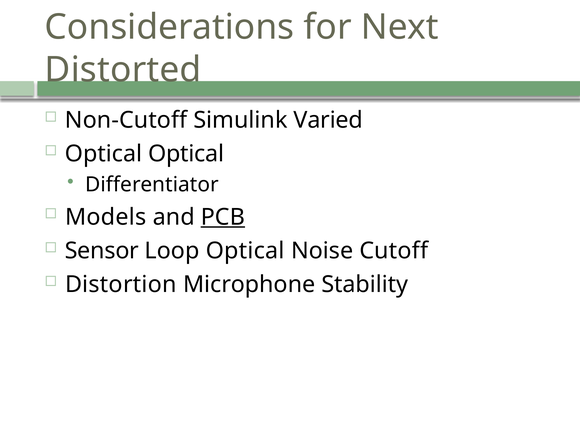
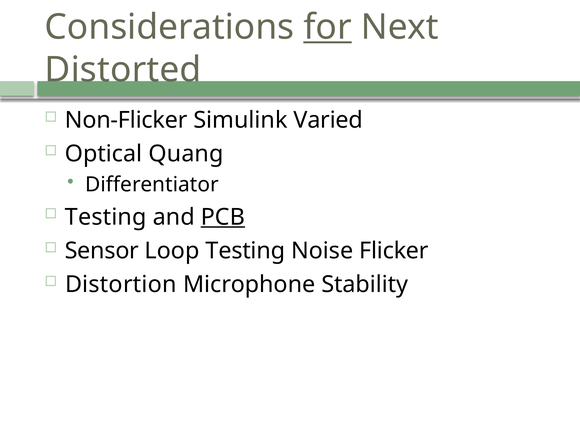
for underline: none -> present
Non-Cutoff: Non-Cutoff -> Non-Flicker
Optical Optical: Optical -> Quang
Models at (106, 217): Models -> Testing
Loop Optical: Optical -> Testing
Cutoff: Cutoff -> Flicker
